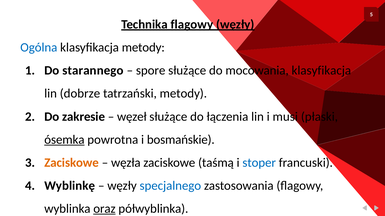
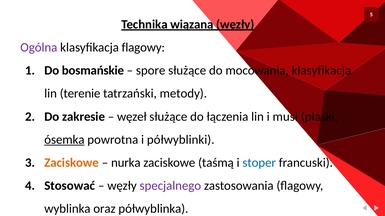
Technika flagowy: flagowy -> wiązaną
Ogólna colour: blue -> purple
klasyfikacja metody: metody -> flagowy
starannego: starannego -> bosmańskie
dobrze: dobrze -> terenie
bosmańskie: bosmańskie -> półwyblinki
węzła: węzła -> nurka
Wyblinkę: Wyblinkę -> Stosować
specjalnego colour: blue -> purple
oraz underline: present -> none
